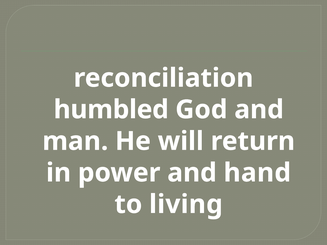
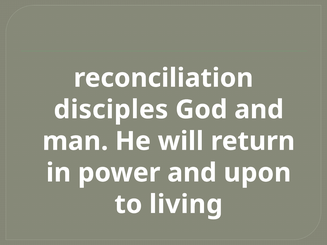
humbled: humbled -> disciples
hand: hand -> upon
